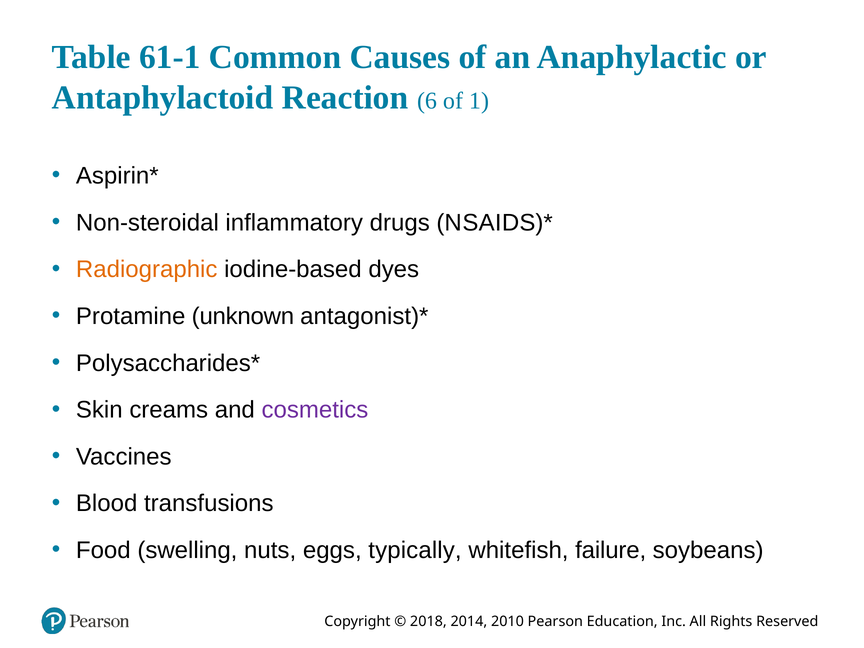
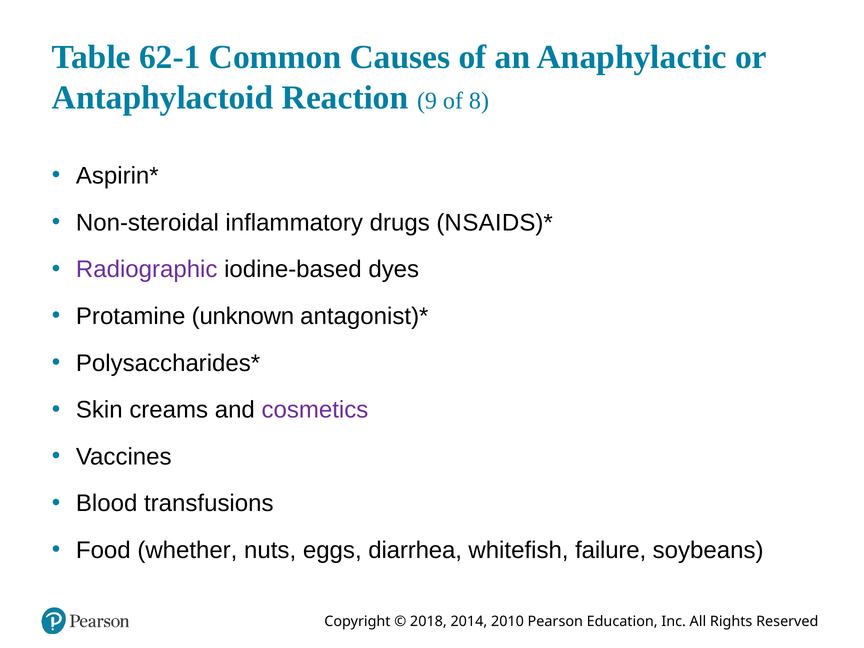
61-1: 61-1 -> 62-1
6: 6 -> 9
1: 1 -> 8
Radiographic colour: orange -> purple
swelling: swelling -> whether
typically: typically -> diarrhea
